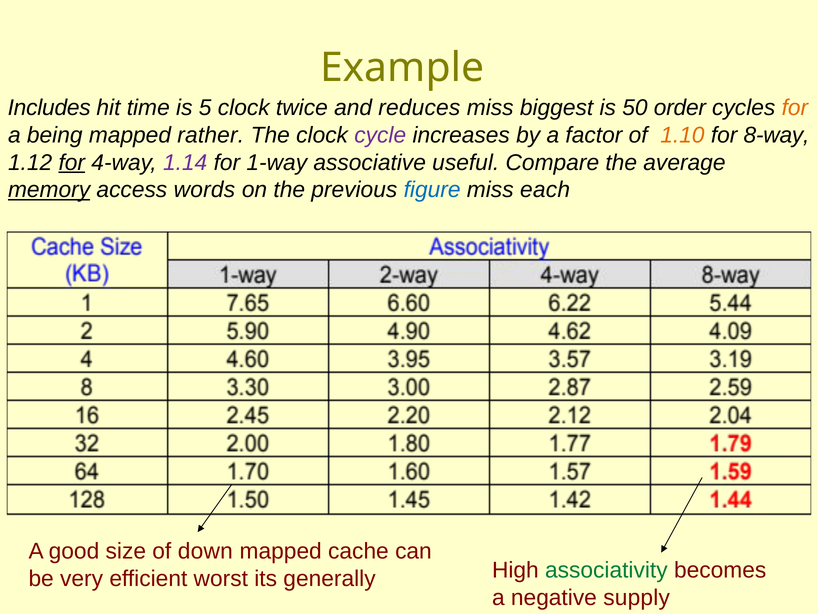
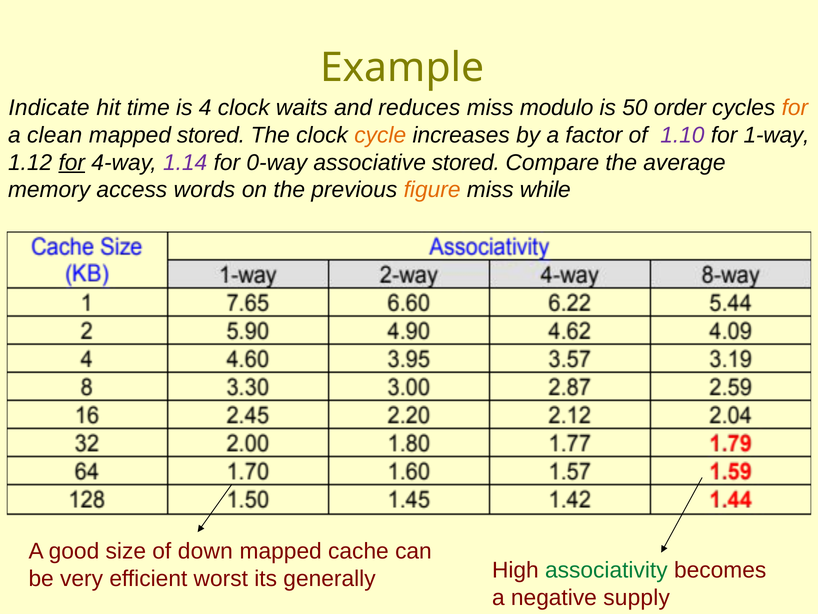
Includes: Includes -> Indicate
5: 5 -> 4
twice: twice -> waits
biggest: biggest -> modulo
being: being -> clean
mapped rather: rather -> stored
cycle colour: purple -> orange
1.10 colour: orange -> purple
8-way: 8-way -> 1-way
1-way: 1-way -> 0-way
associative useful: useful -> stored
memory underline: present -> none
figure colour: blue -> orange
each: each -> while
